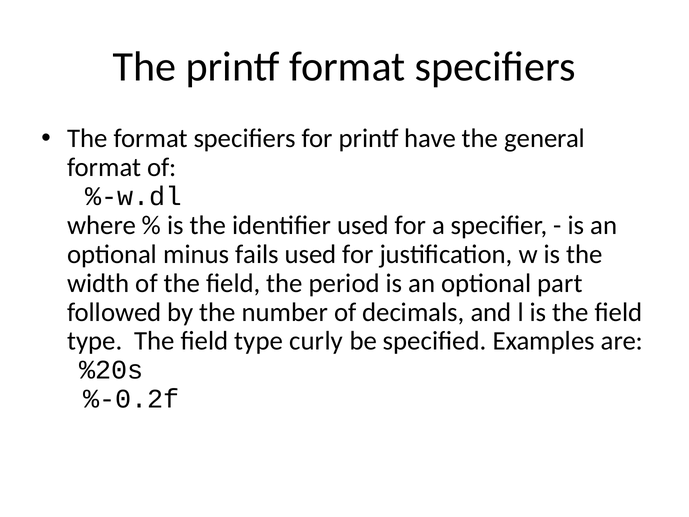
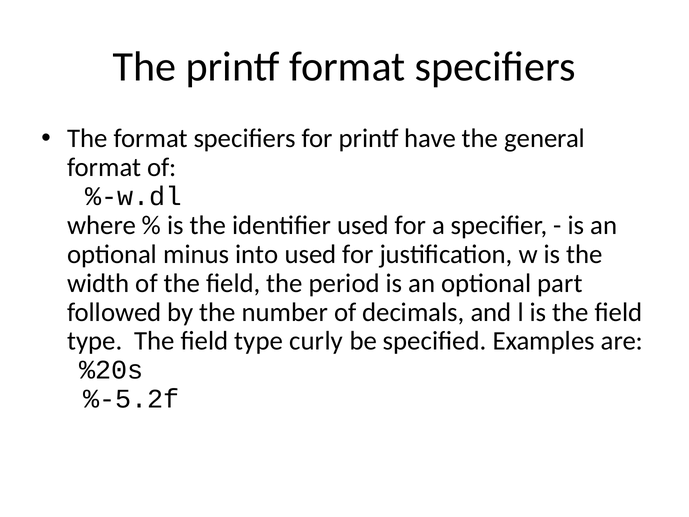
fails: fails -> into
%-0.2f: %-0.2f -> %-5.2f
